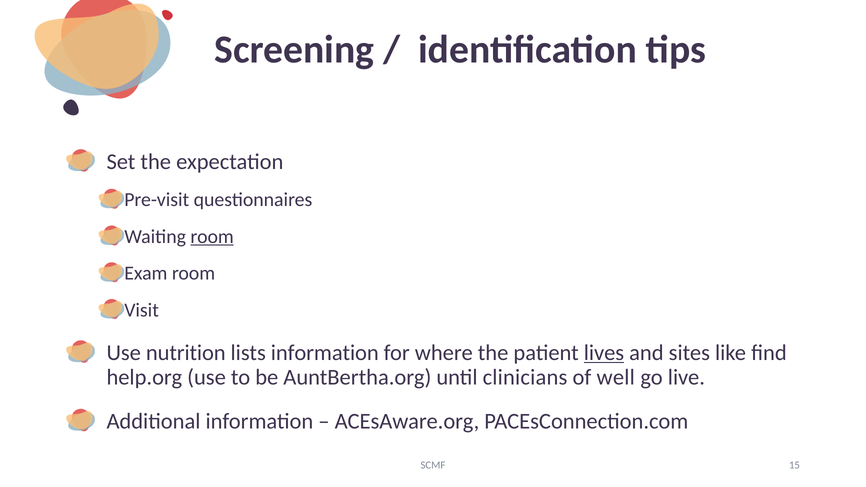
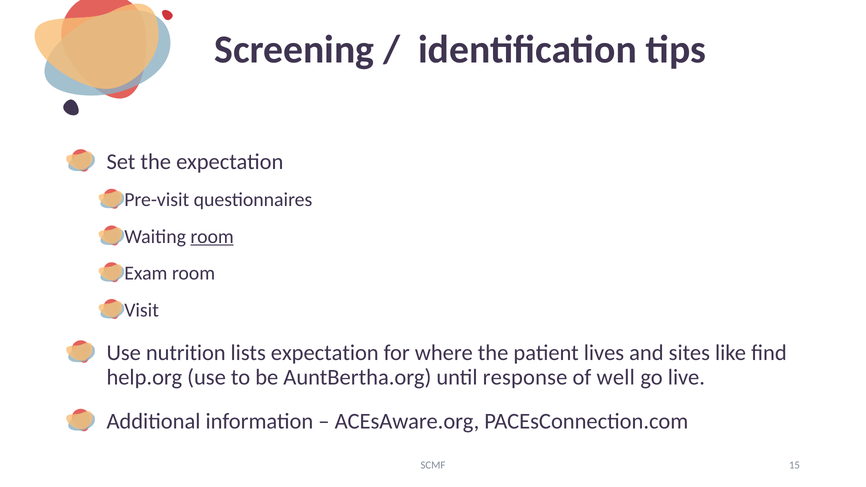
lists information: information -> expectation
lives underline: present -> none
clinicians: clinicians -> response
